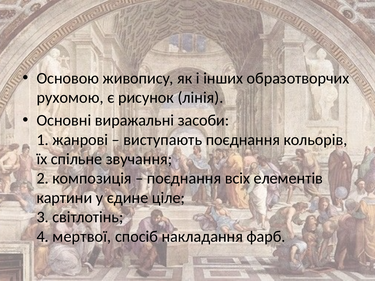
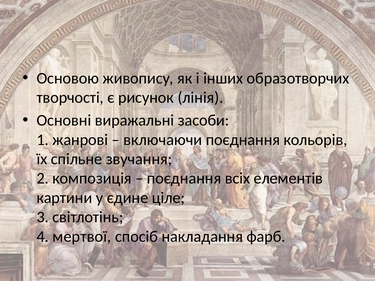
рухомою: рухомою -> творчості
виступають: виступають -> включаючи
